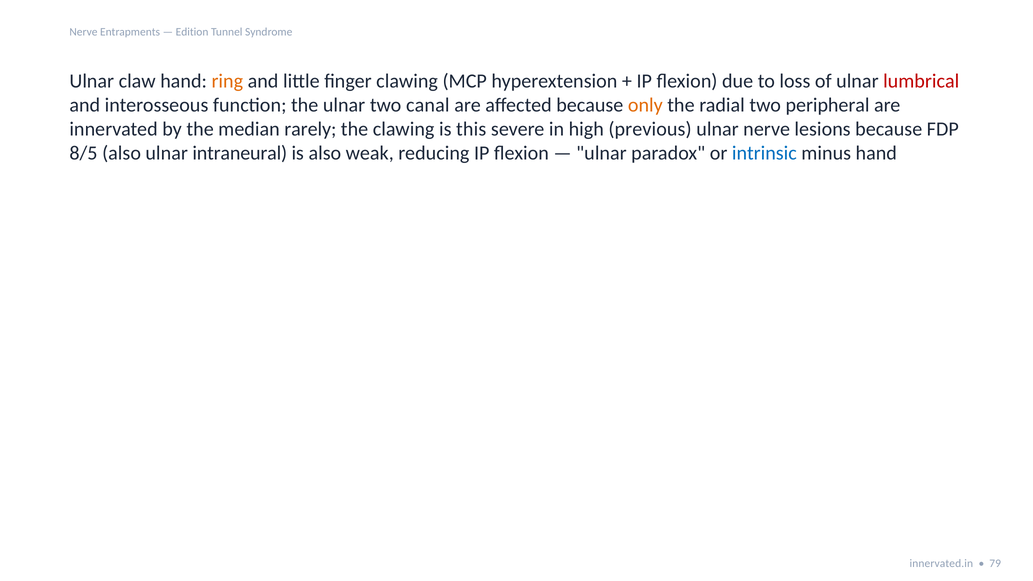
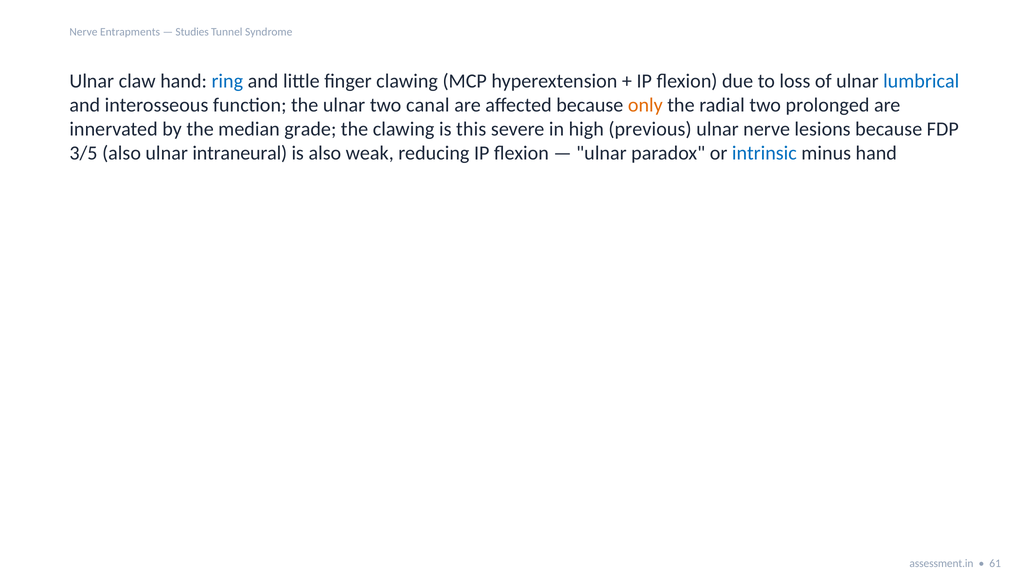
Edition: Edition -> Studies
ring colour: orange -> blue
lumbrical colour: red -> blue
peripheral: peripheral -> prolonged
rarely: rarely -> grade
8/5: 8/5 -> 3/5
innervated.in: innervated.in -> assessment.in
79: 79 -> 61
